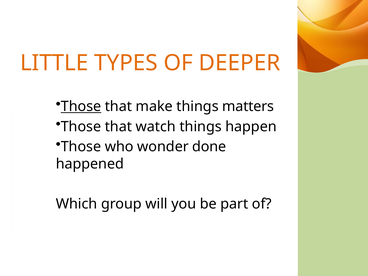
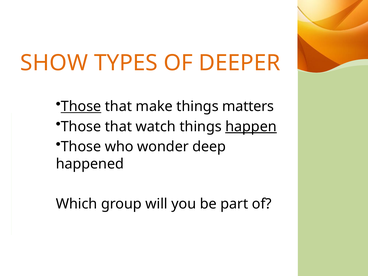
LITTLE: LITTLE -> SHOW
happen underline: none -> present
done: done -> deep
